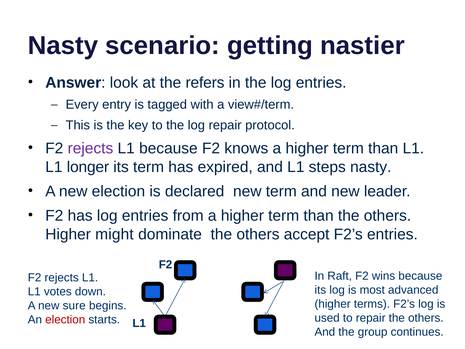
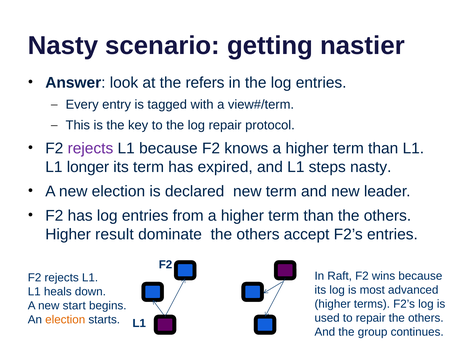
might: might -> result
votes: votes -> heals
sure: sure -> start
election at (65, 319) colour: red -> orange
